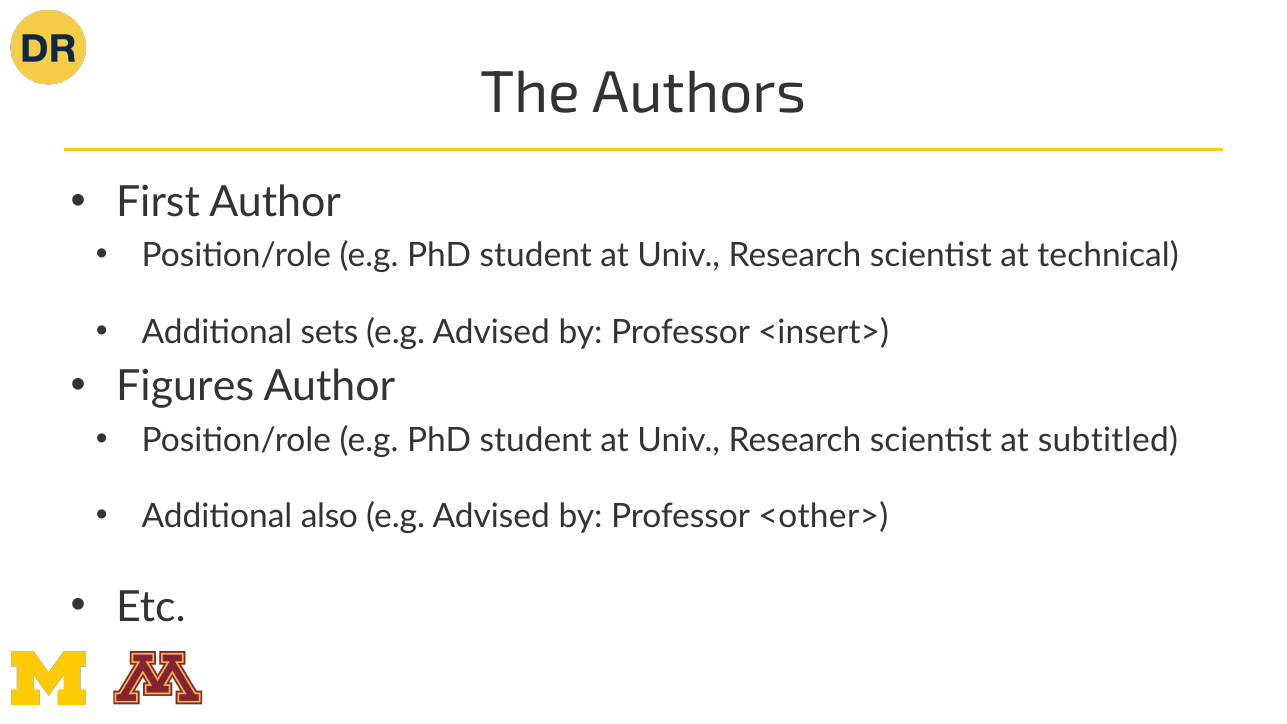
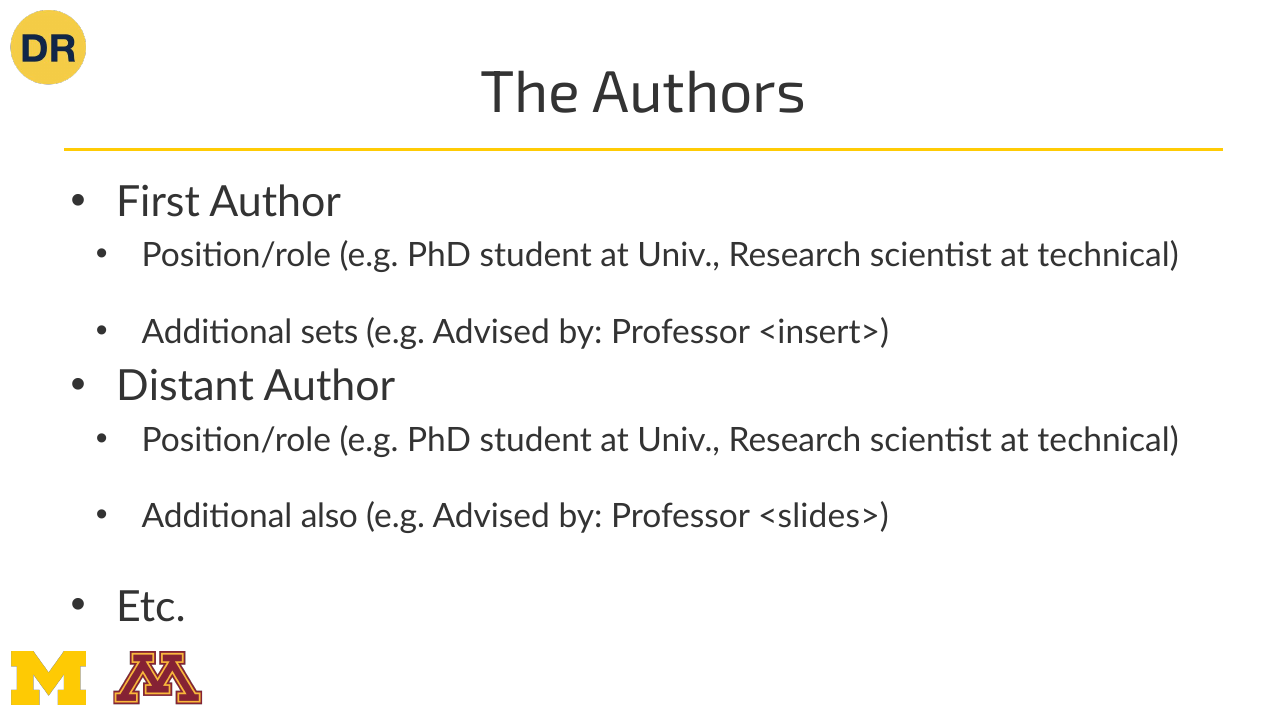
Figures: Figures -> Distant
subtitled at (1108, 440): subtitled -> technical
<other>: <other> -> <slides>
